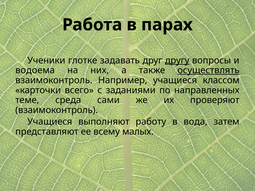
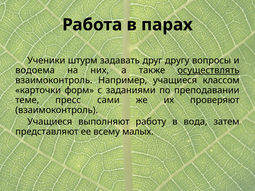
глотке: глотке -> штурм
другу underline: present -> none
всего: всего -> форм
направленных: направленных -> преподавании
среда: среда -> пресс
